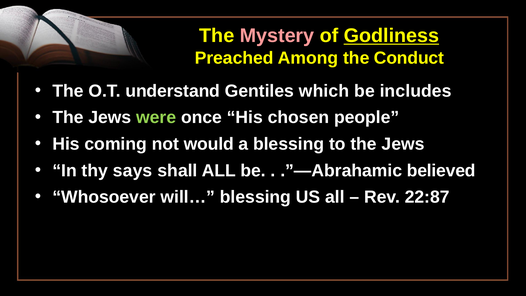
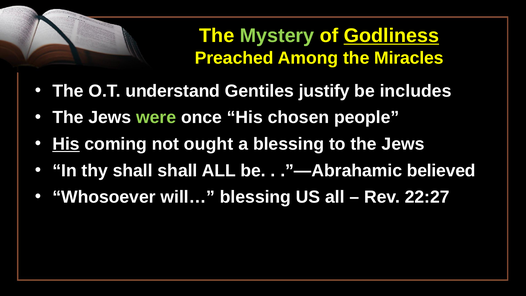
Mystery colour: pink -> light green
Conduct: Conduct -> Miracles
which: which -> justify
His at (66, 144) underline: none -> present
would: would -> ought
thy says: says -> shall
22:87: 22:87 -> 22:27
